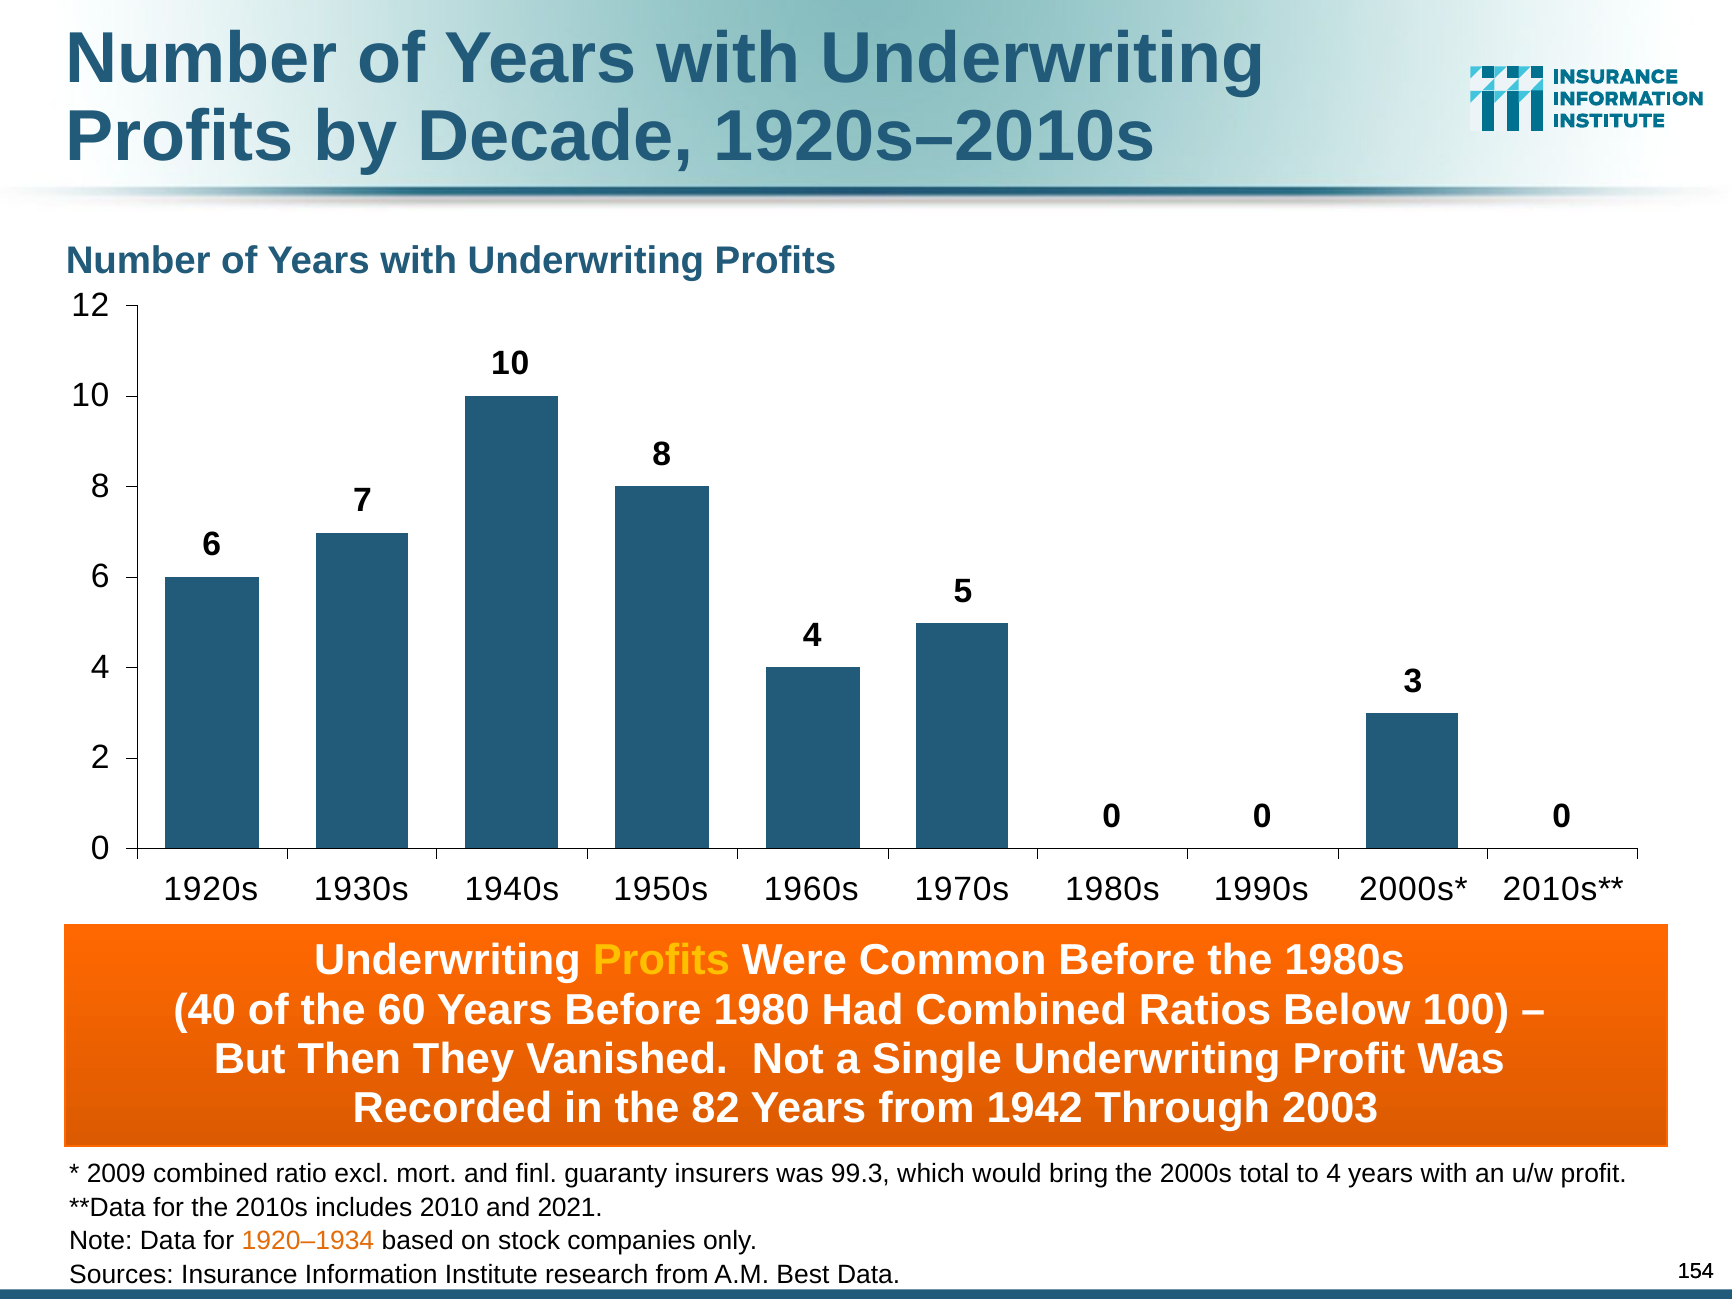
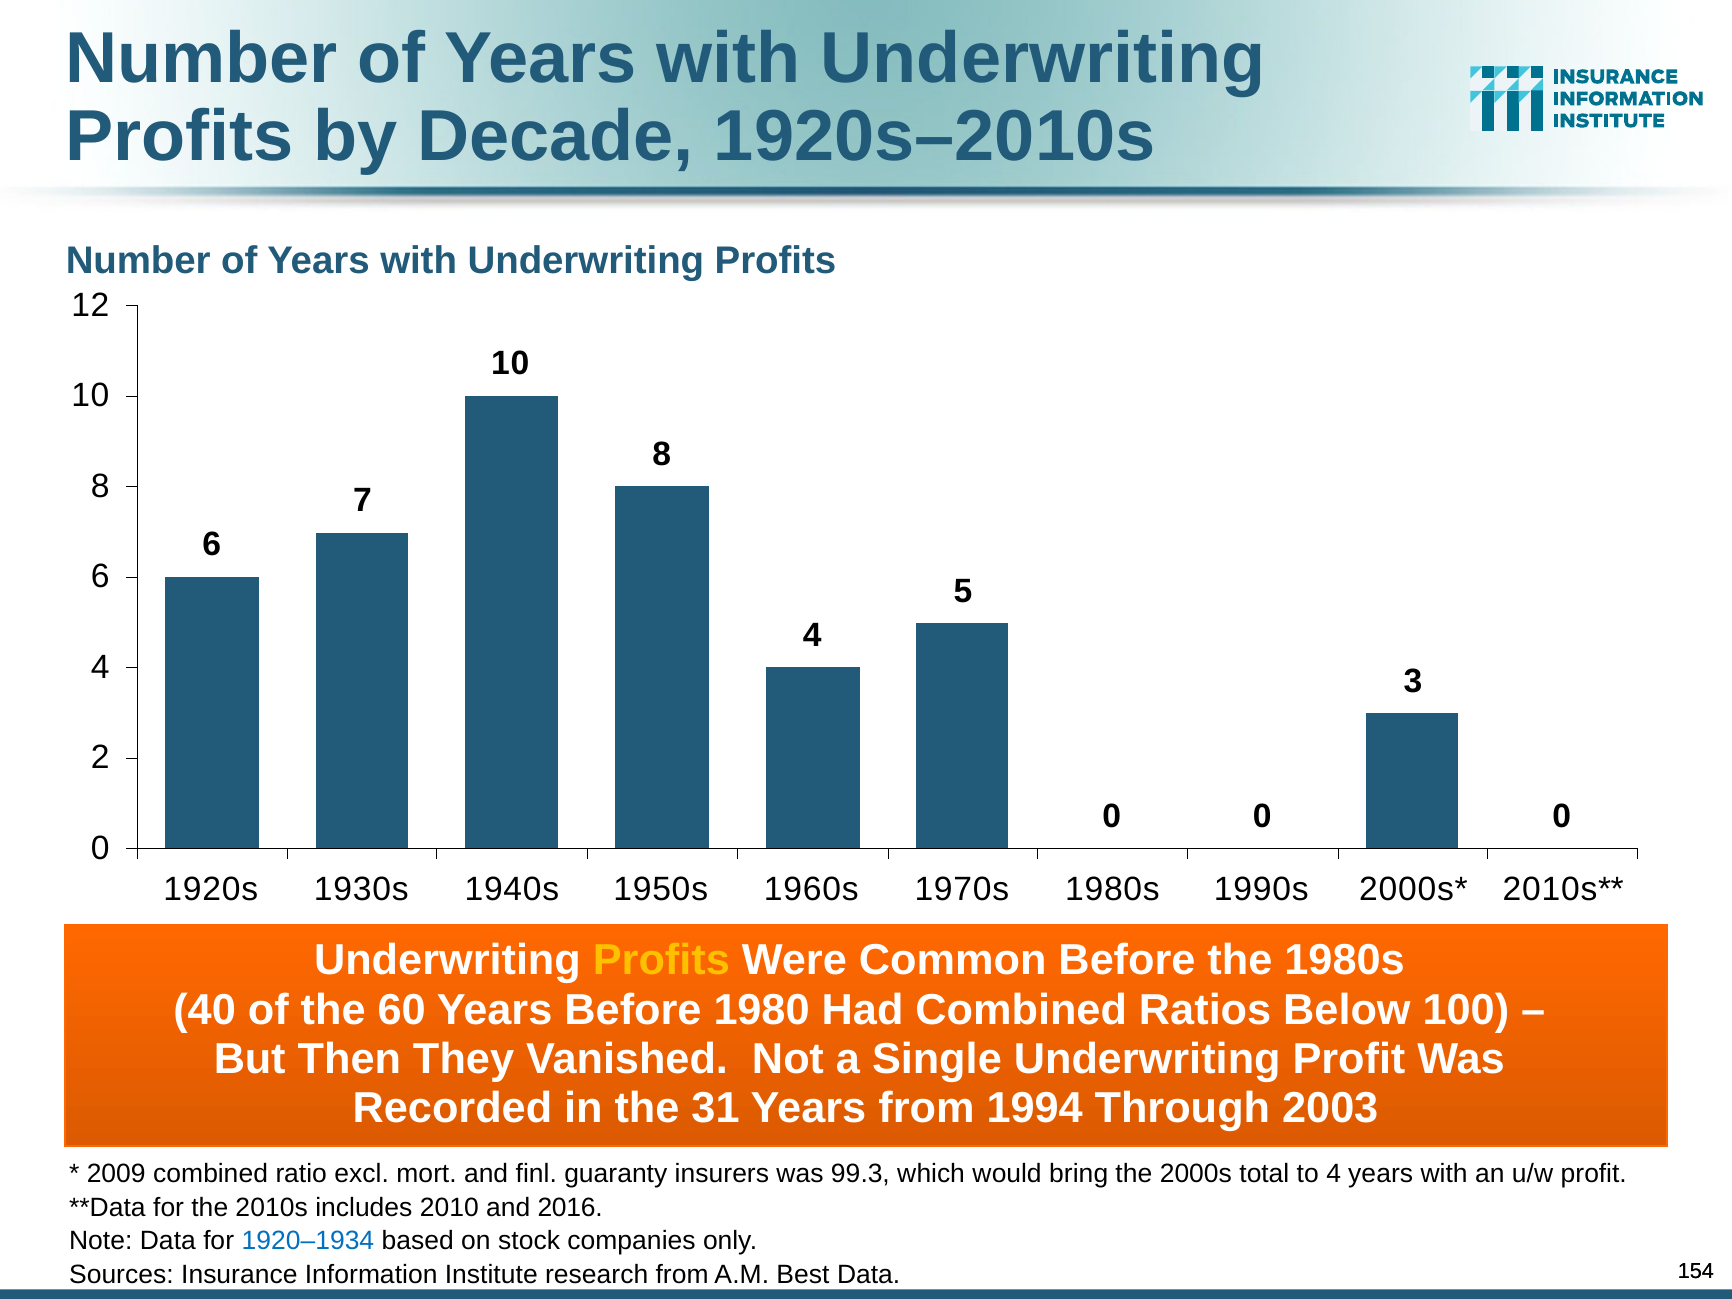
82: 82 -> 31
1942: 1942 -> 1994
2021: 2021 -> 2016
1920–1934 colour: orange -> blue
